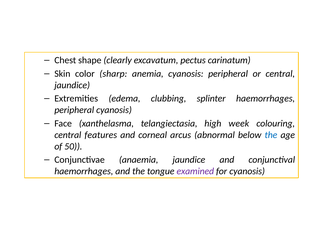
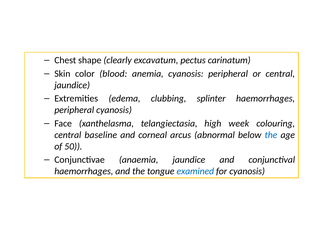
sharp: sharp -> blood
features: features -> baseline
examined colour: purple -> blue
